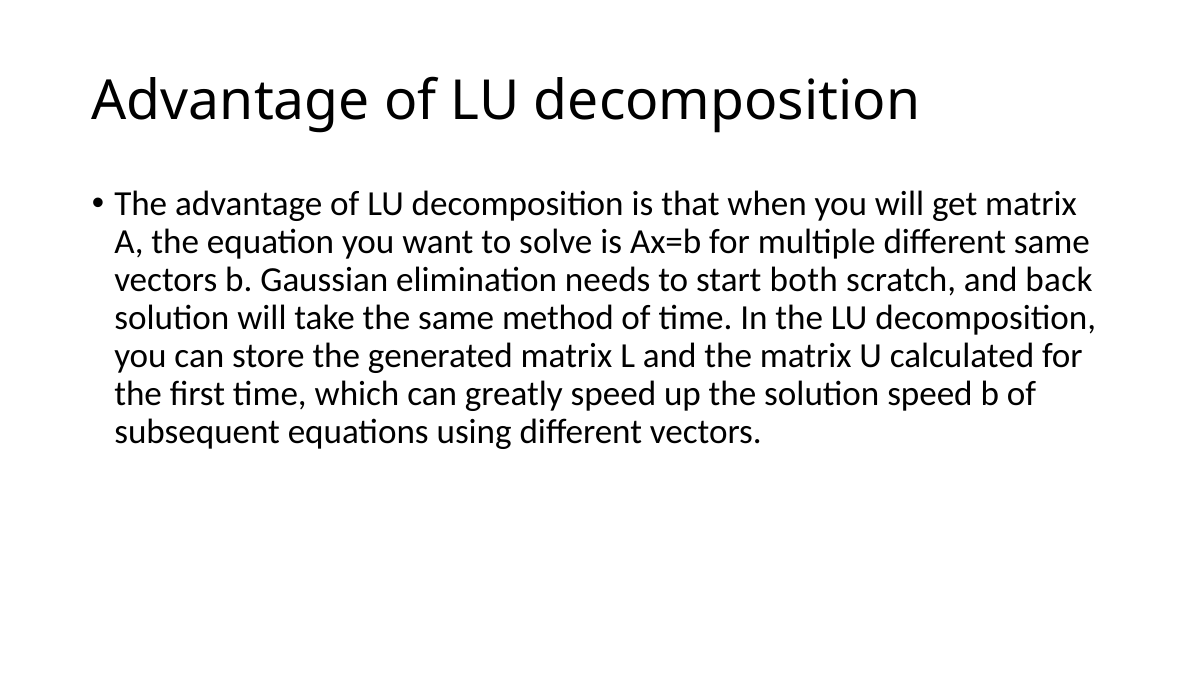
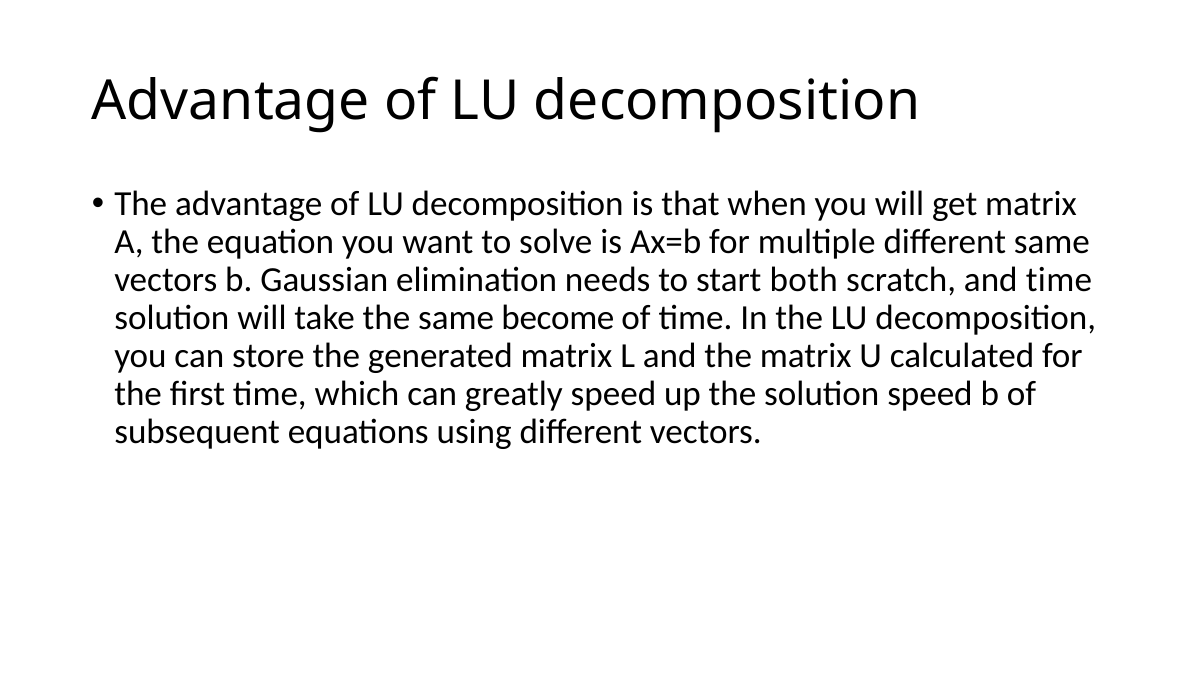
and back: back -> time
method: method -> become
